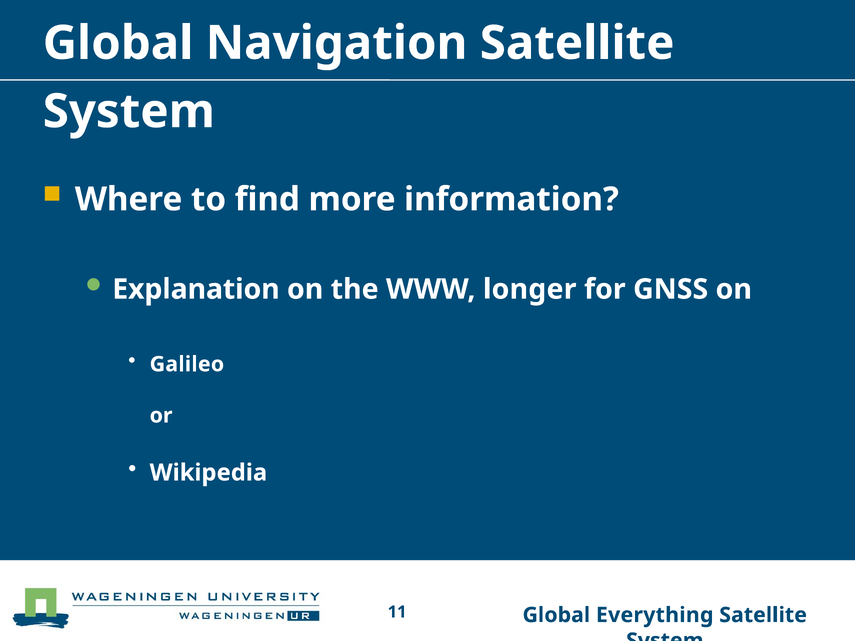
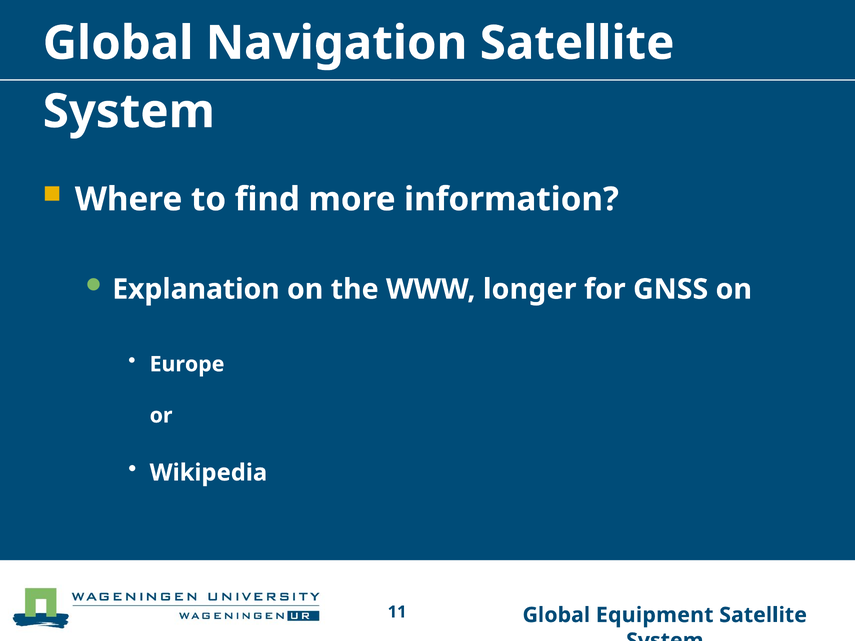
Galileo: Galileo -> Europe
Everything: Everything -> Equipment
